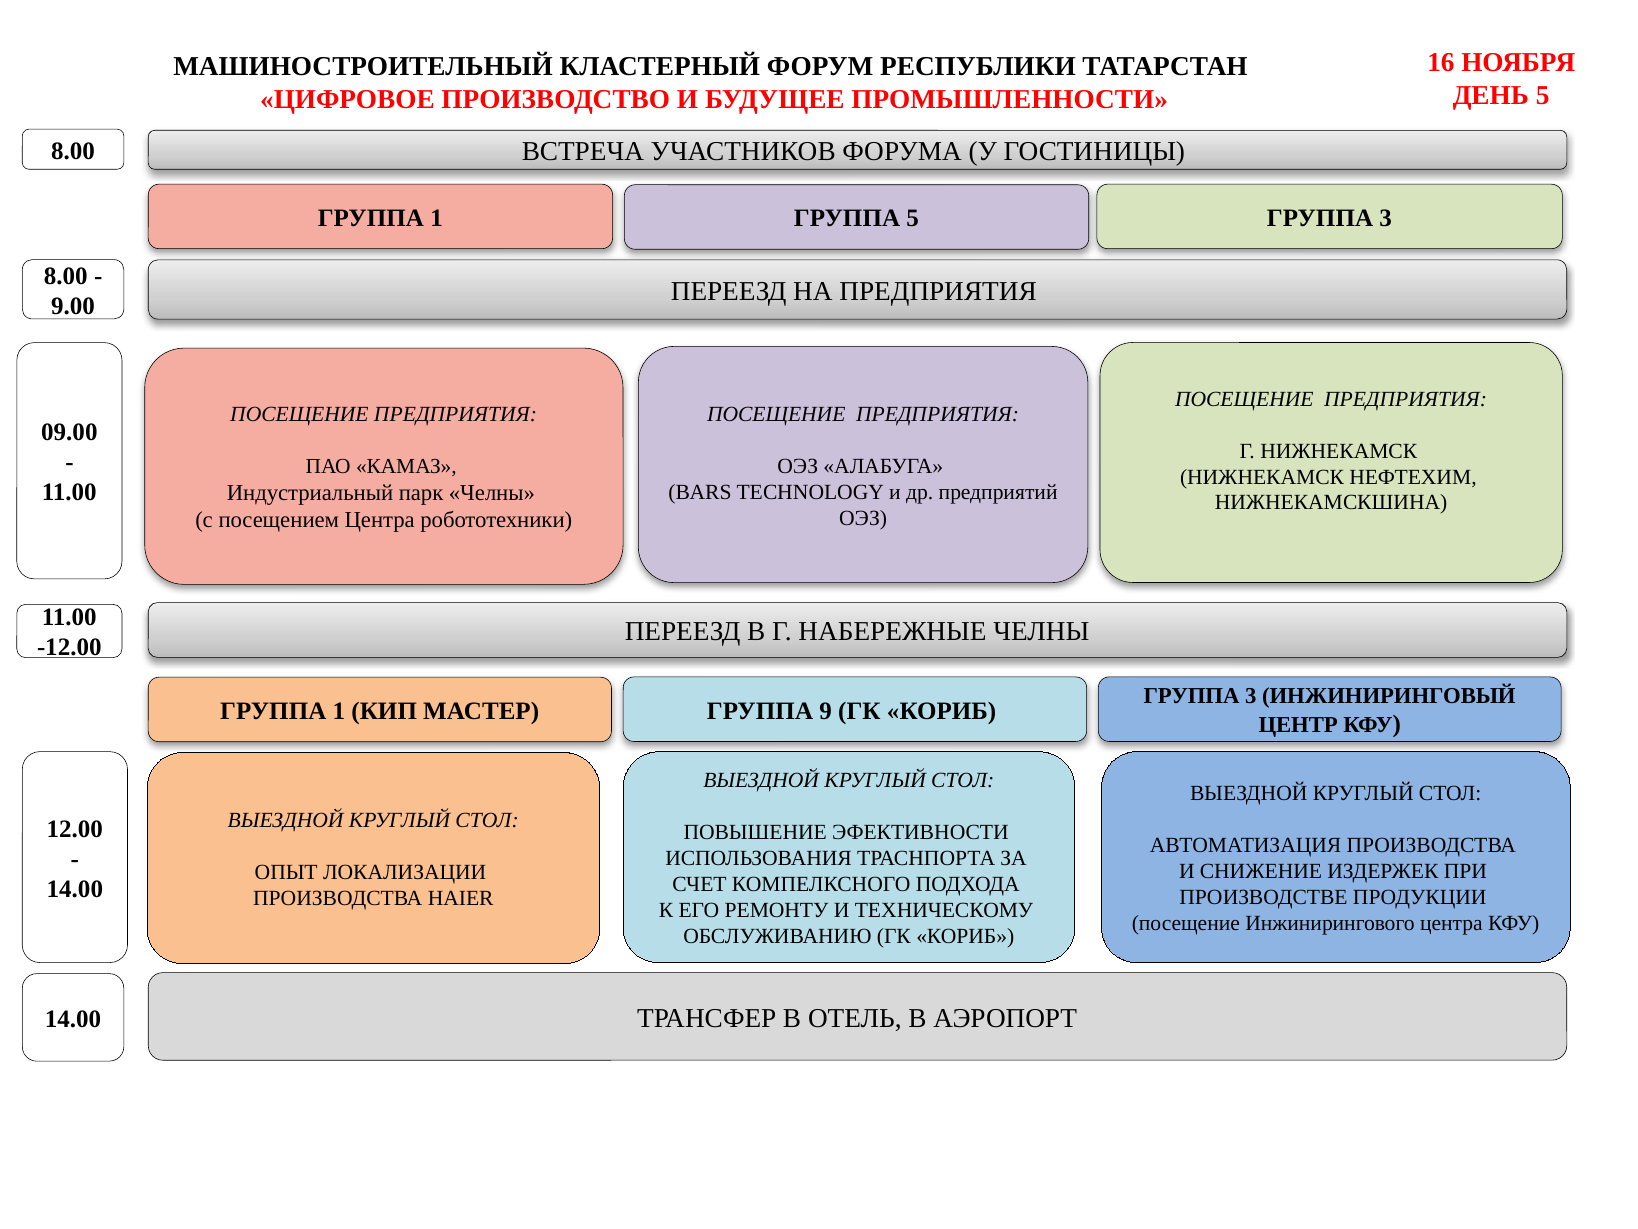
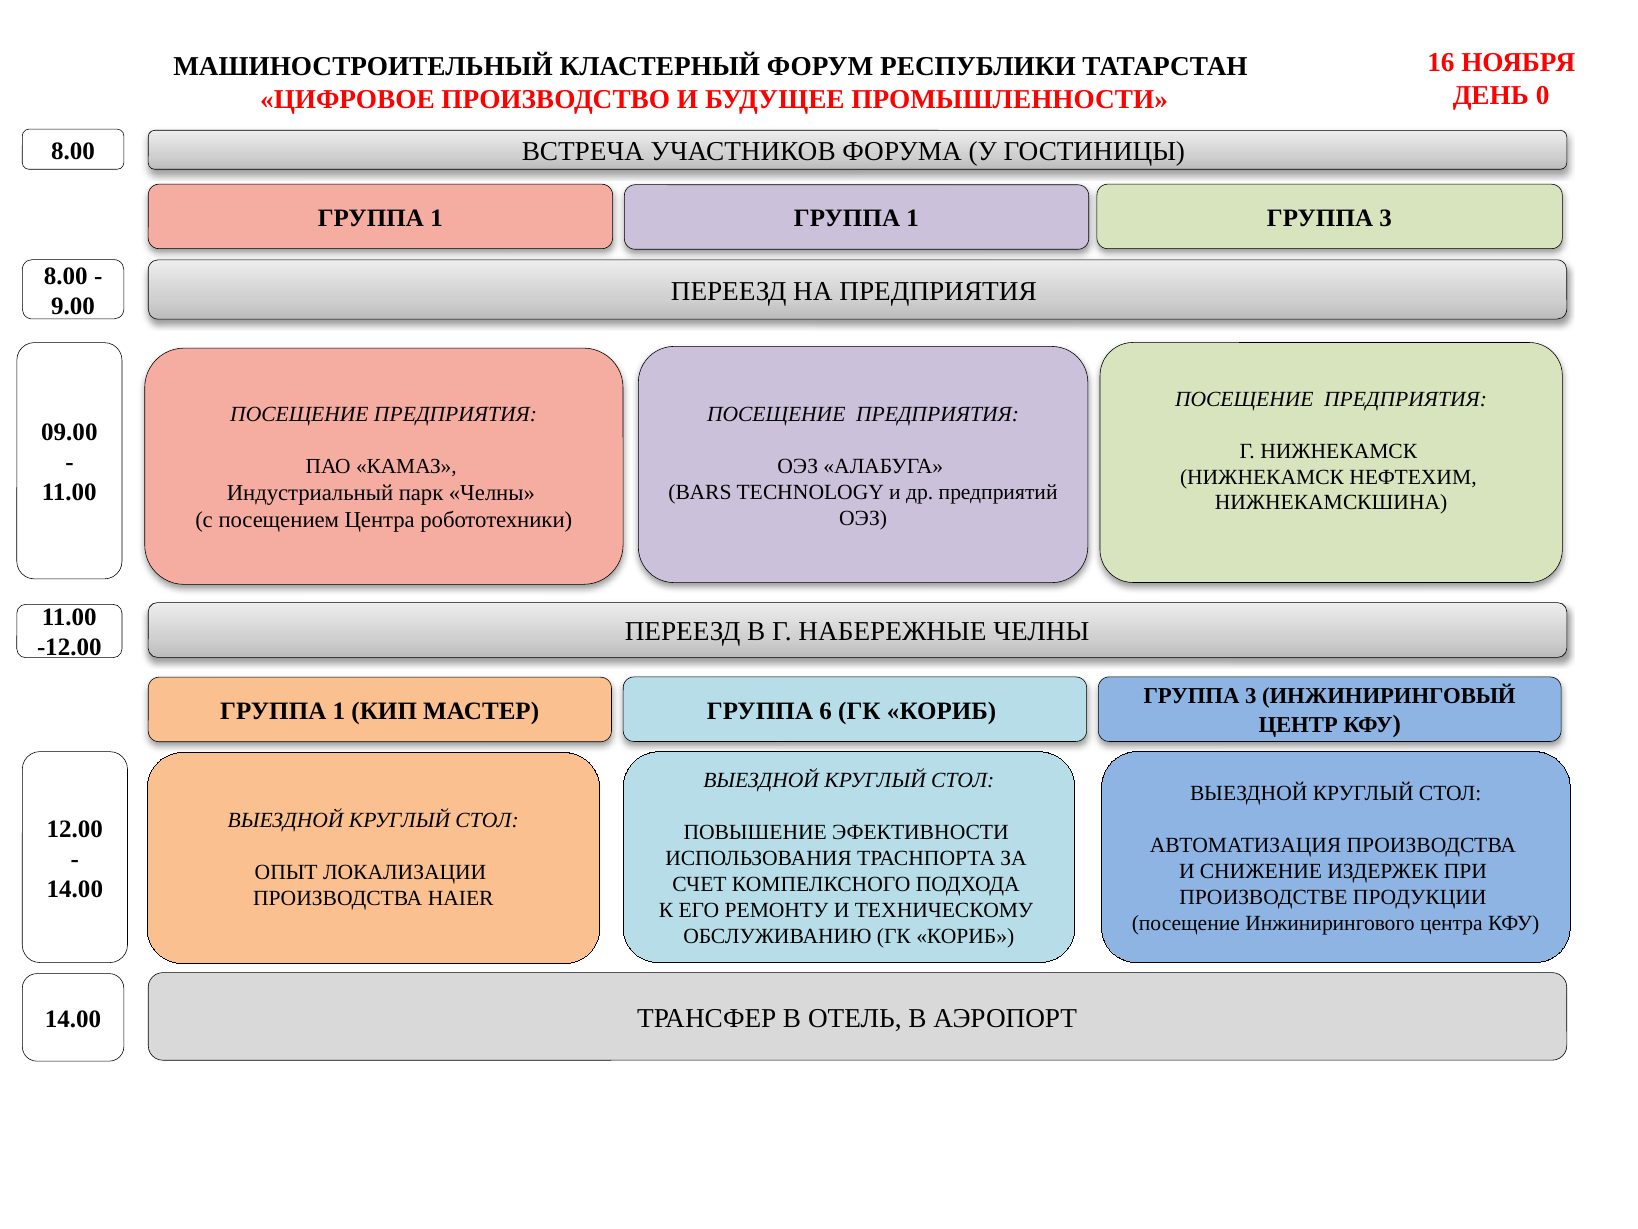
ДЕНЬ 5: 5 -> 0
5 at (913, 219): 5 -> 1
9: 9 -> 6
